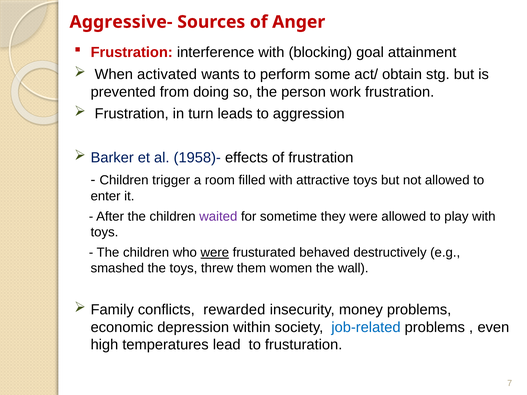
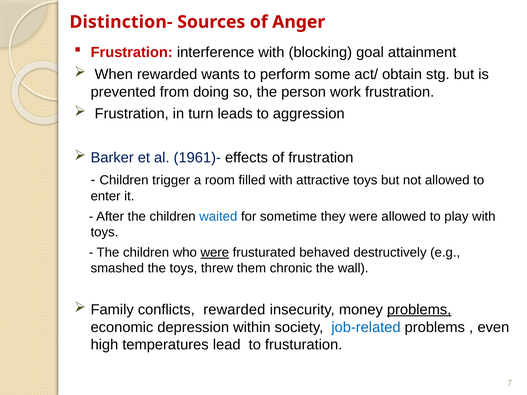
Aggressive-: Aggressive- -> Distinction-
When activated: activated -> rewarded
1958)-: 1958)- -> 1961)-
waited colour: purple -> blue
women: women -> chronic
problems at (419, 310) underline: none -> present
